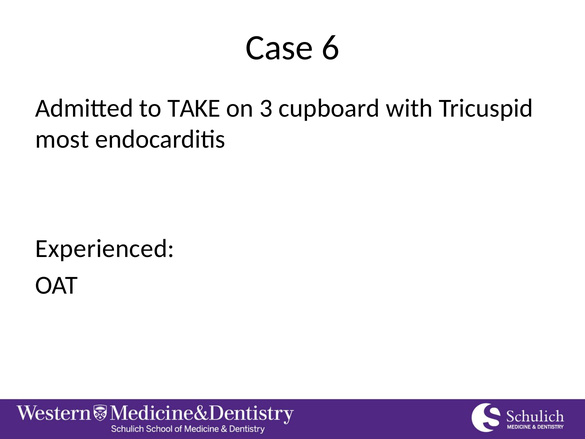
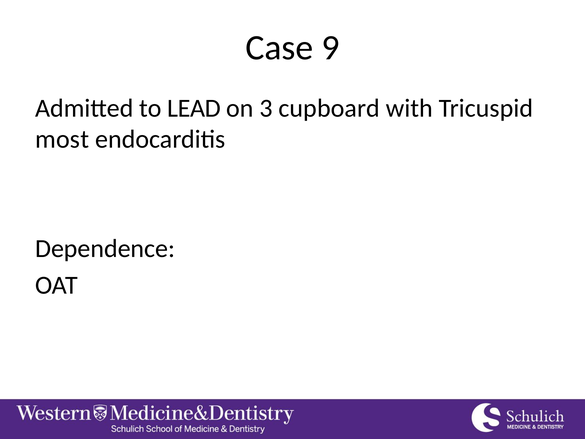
6: 6 -> 9
TAKE: TAKE -> LEAD
Experienced: Experienced -> Dependence
